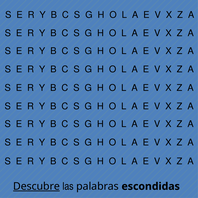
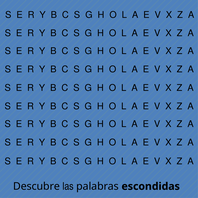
Descubre underline: present -> none
